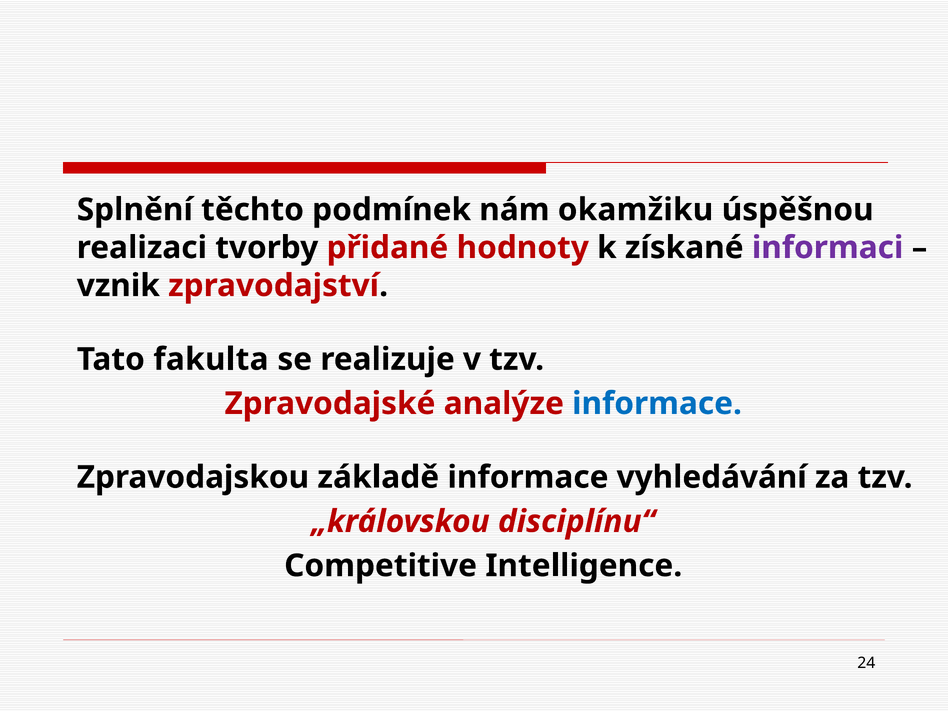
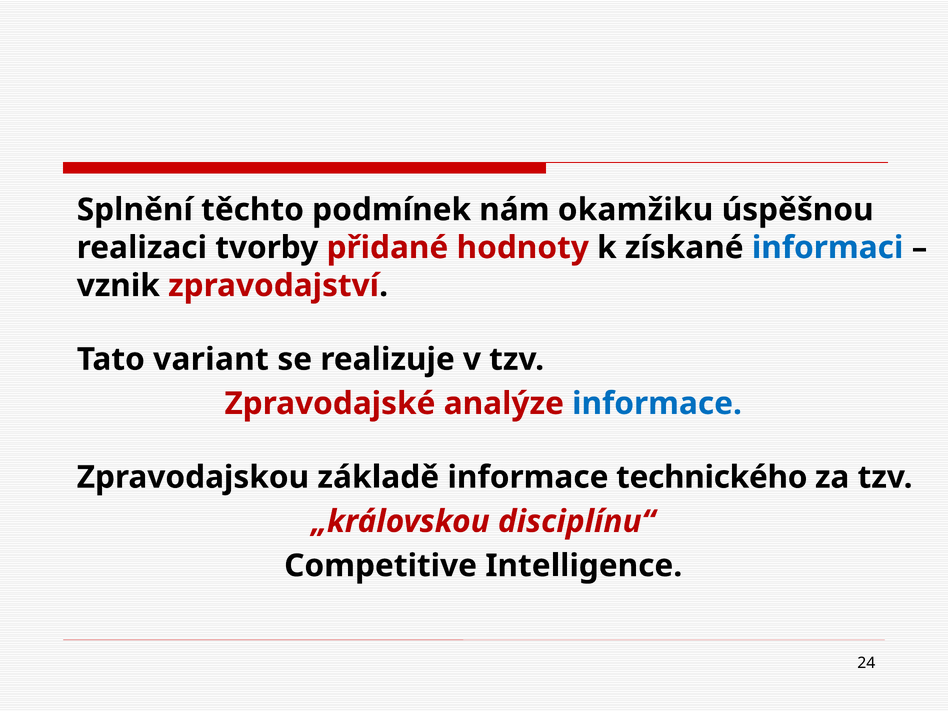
informaci colour: purple -> blue
fakulta: fakulta -> variant
vyhledávání: vyhledávání -> technického
